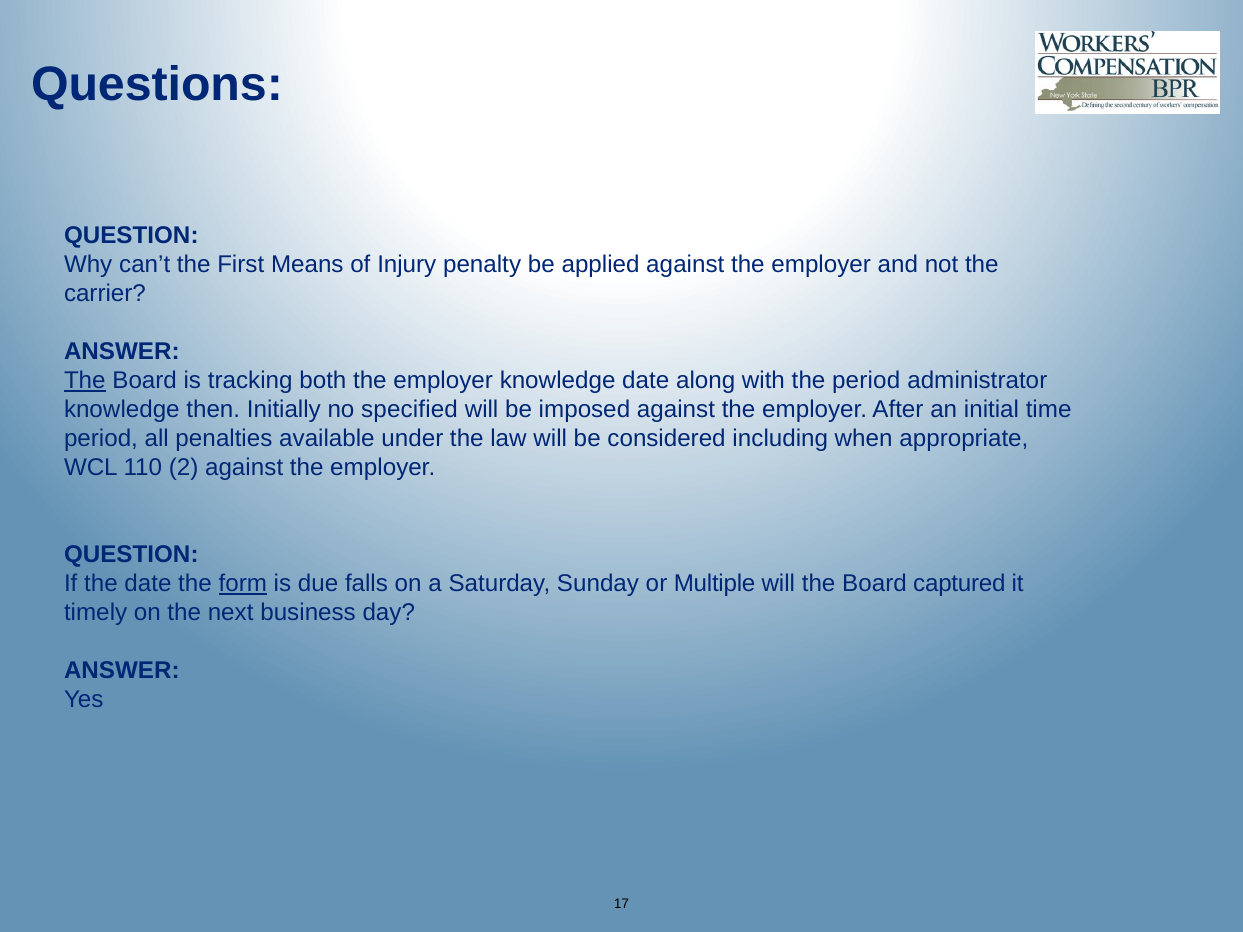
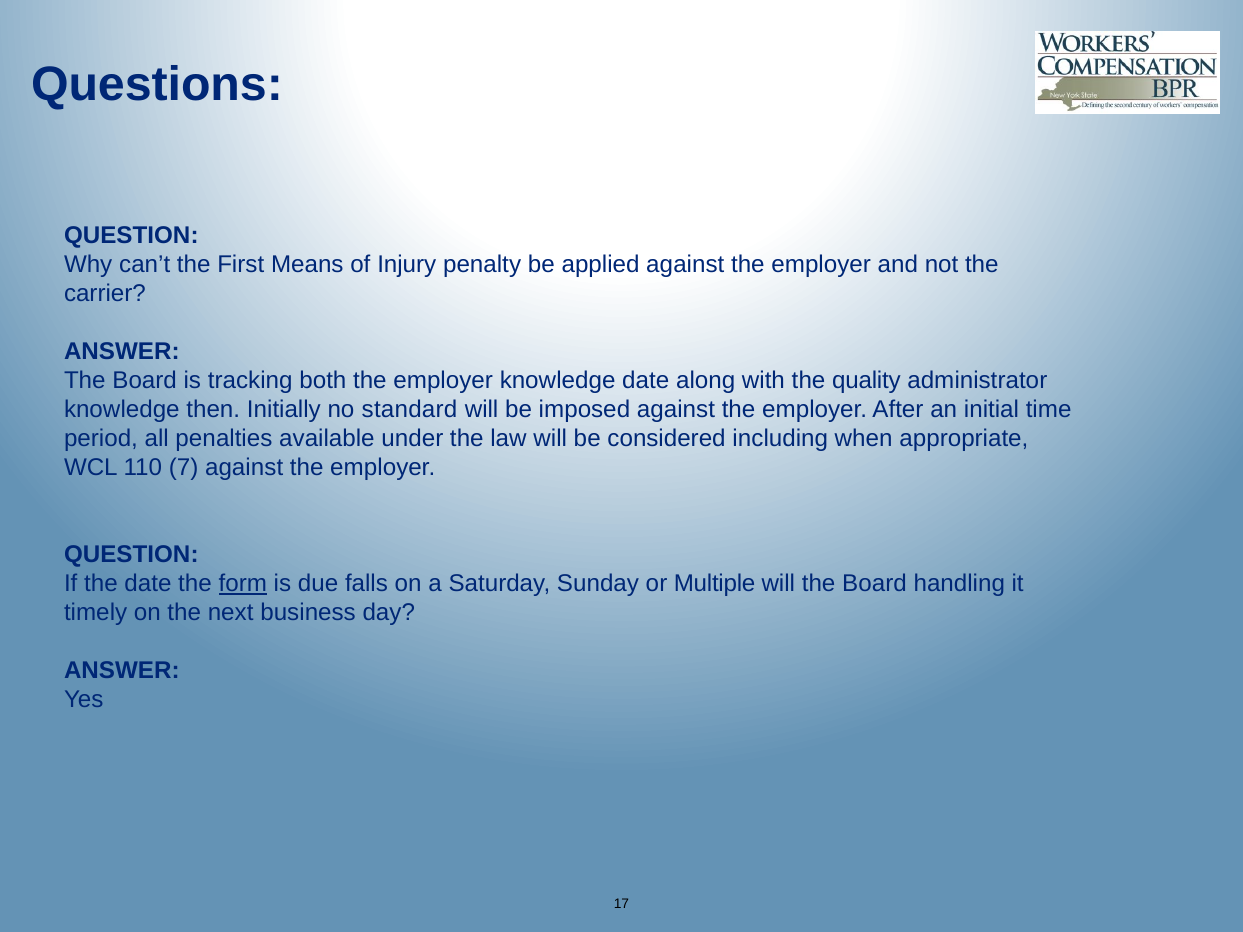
The at (85, 381) underline: present -> none
the period: period -> quality
specified: specified -> standard
2: 2 -> 7
captured: captured -> handling
